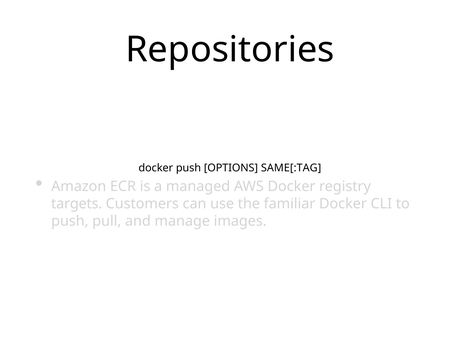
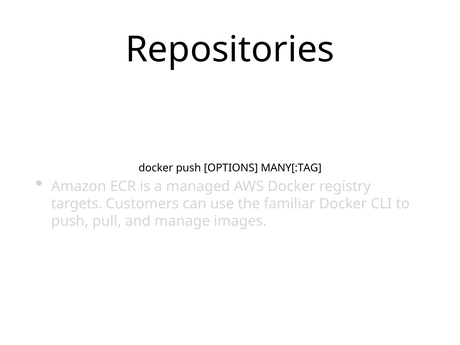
SAME[:TAG: SAME[:TAG -> MANY[:TAG
